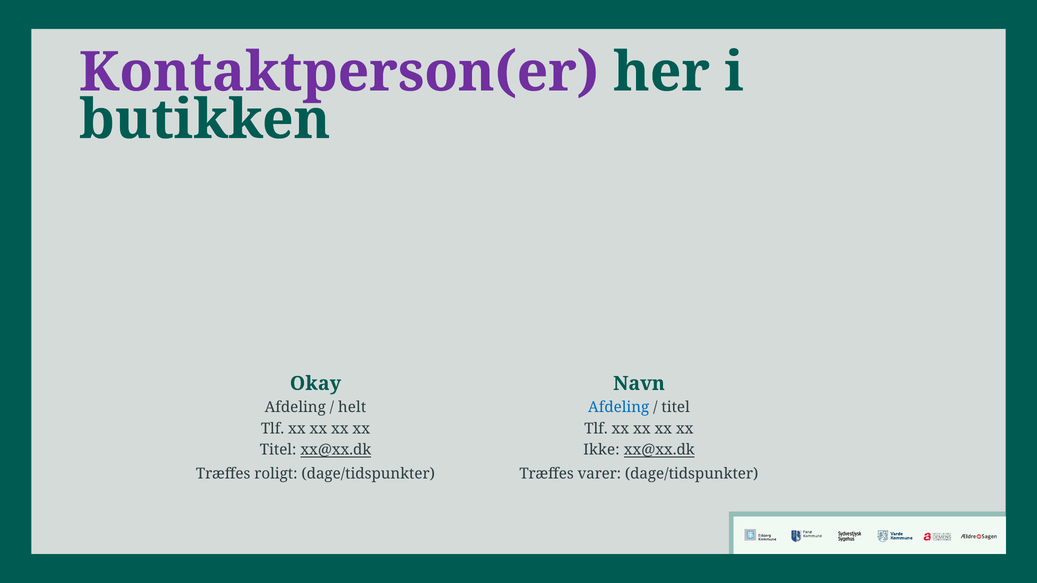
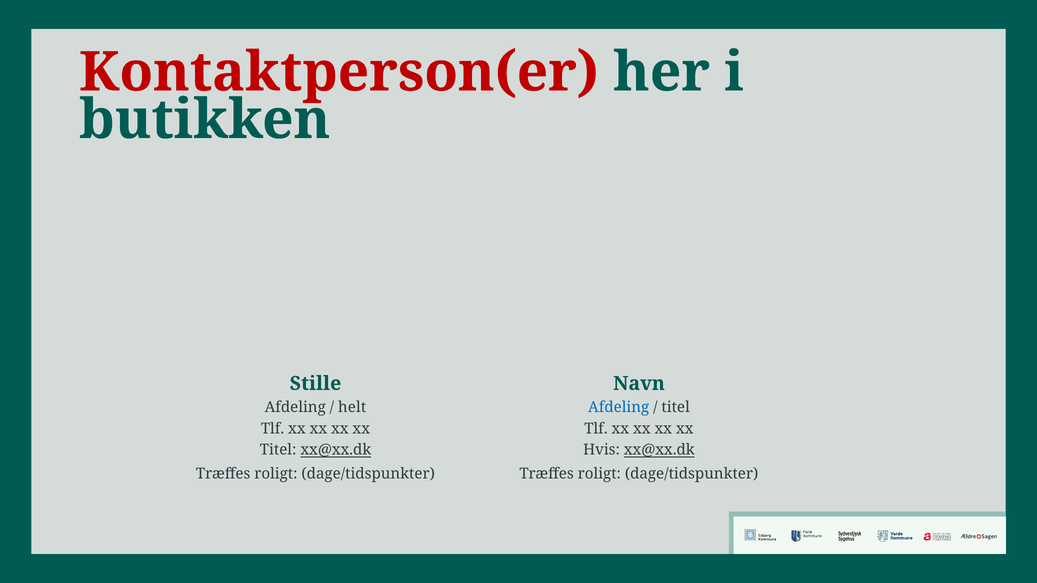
Kontaktperson(er colour: purple -> red
Okay: Okay -> Stille
Ikke: Ikke -> Hvis
varer at (599, 474): varer -> roligt
